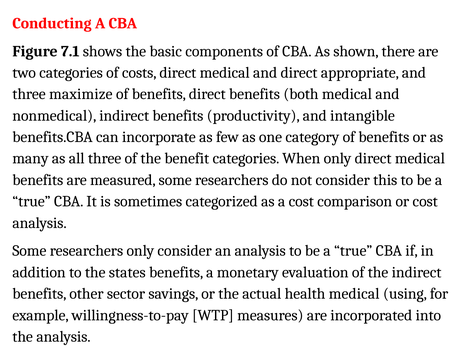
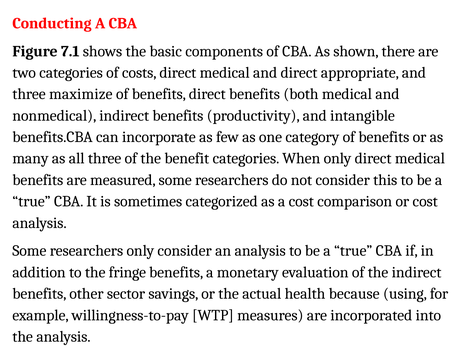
states: states -> fringe
health medical: medical -> because
